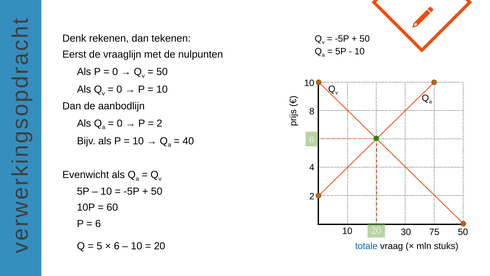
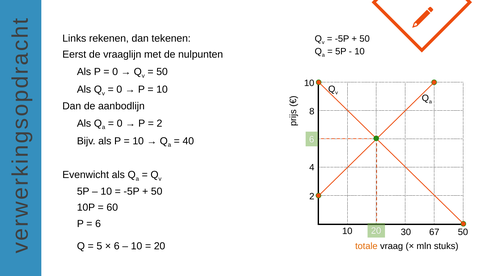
Denk: Denk -> Links
75: 75 -> 67
totale colour: blue -> orange
